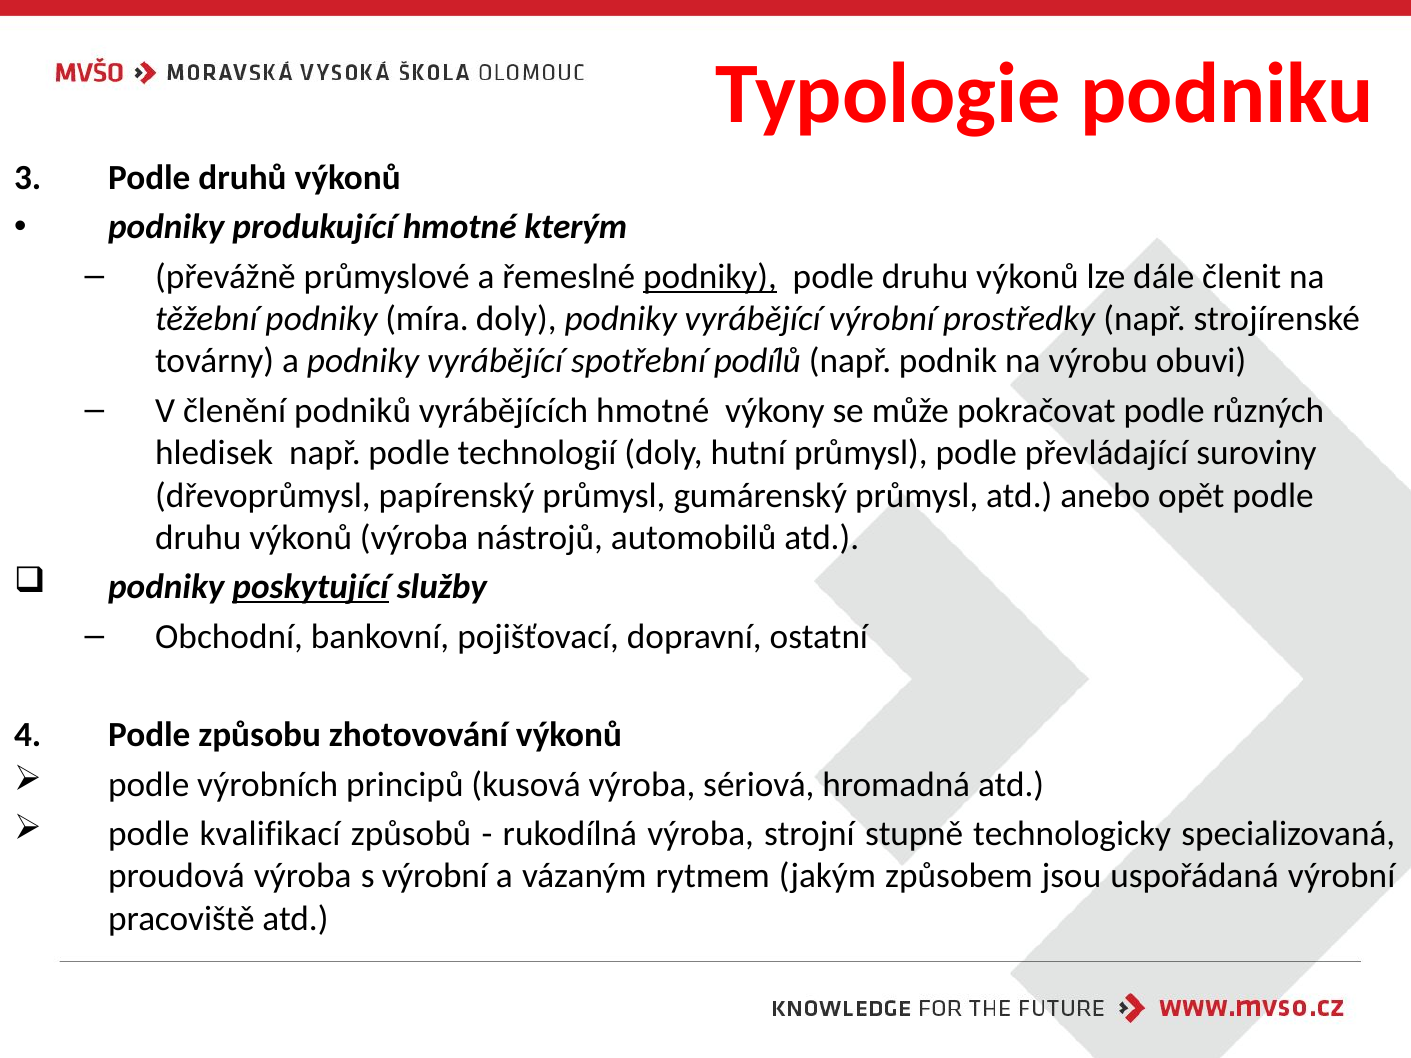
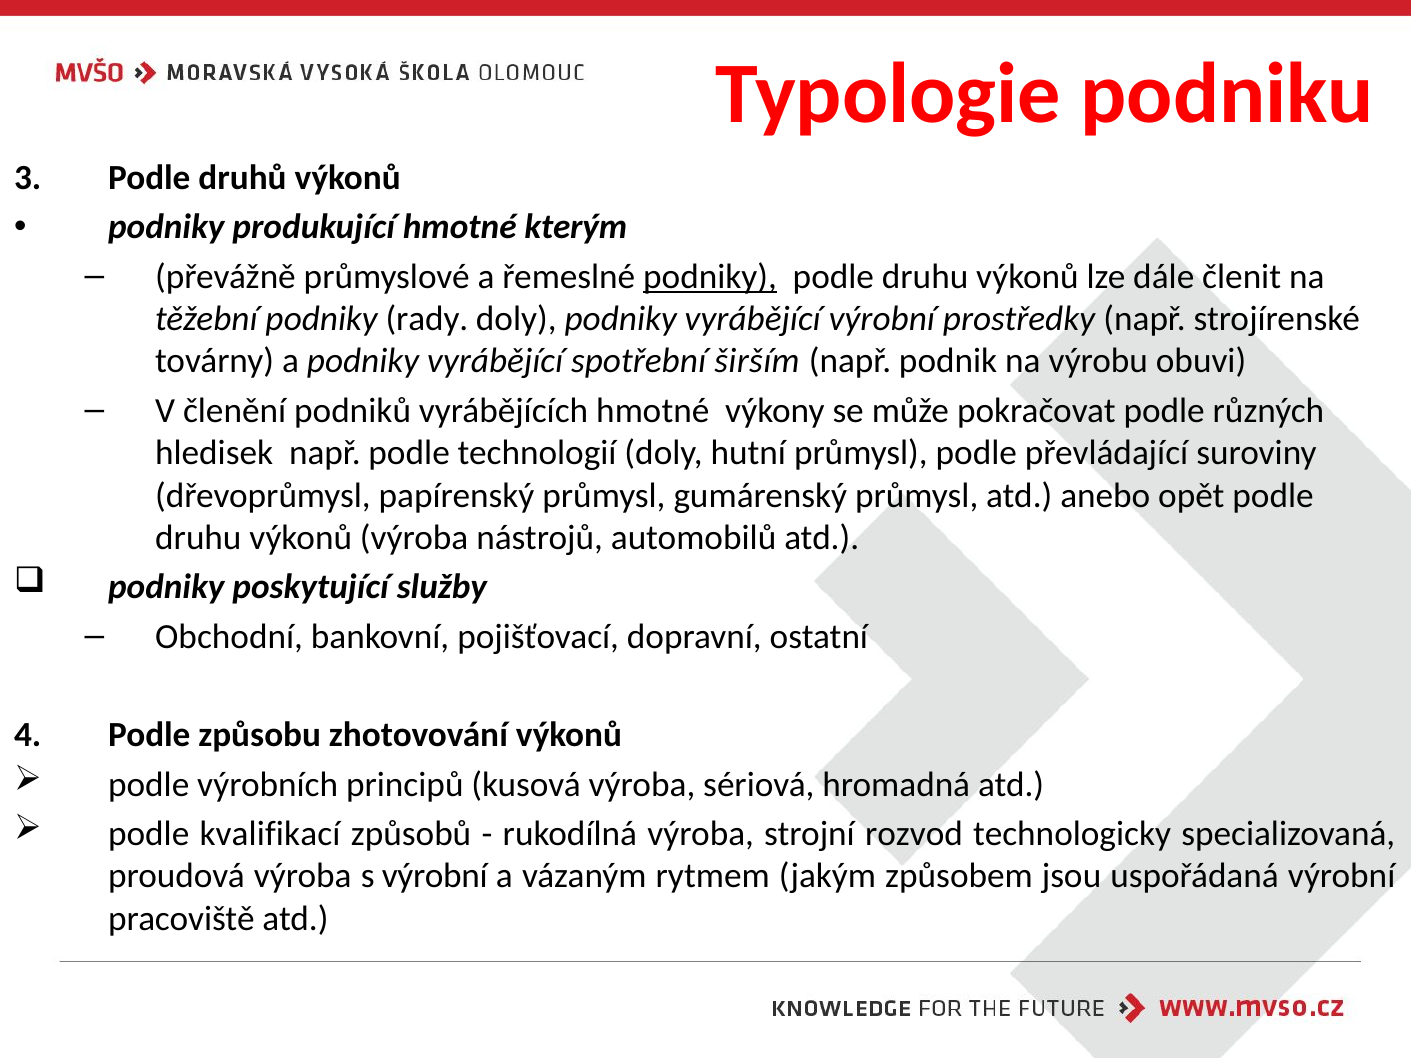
míra: míra -> rady
podílů: podílů -> širším
poskytující underline: present -> none
stupně: stupně -> rozvod
